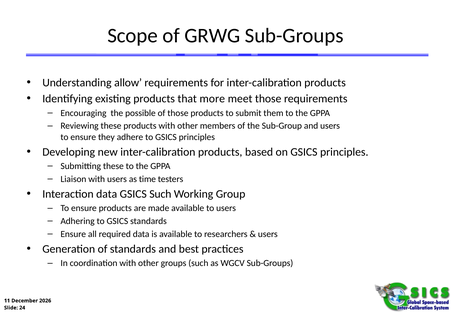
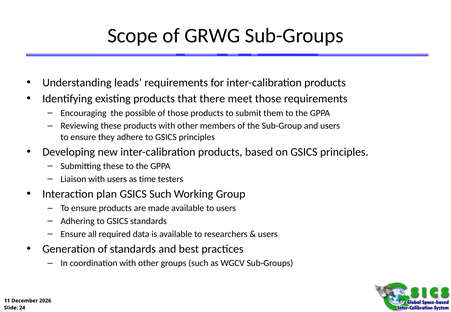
allow: allow -> leads
more: more -> there
Interaction data: data -> plan
